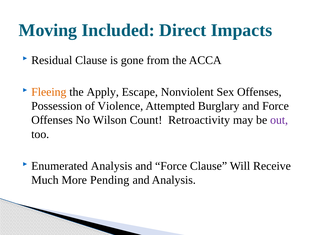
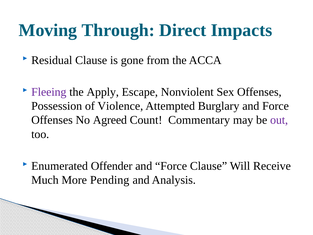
Included: Included -> Through
Fleeing colour: orange -> purple
Wilson: Wilson -> Agreed
Retroactivity: Retroactivity -> Commentary
Enumerated Analysis: Analysis -> Offender
